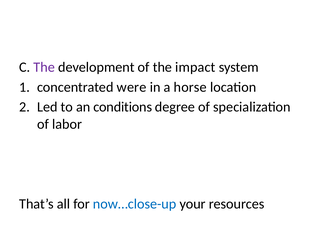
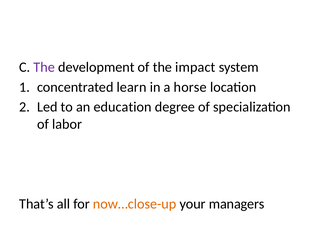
were: were -> learn
conditions: conditions -> education
now…close-up colour: blue -> orange
resources: resources -> managers
